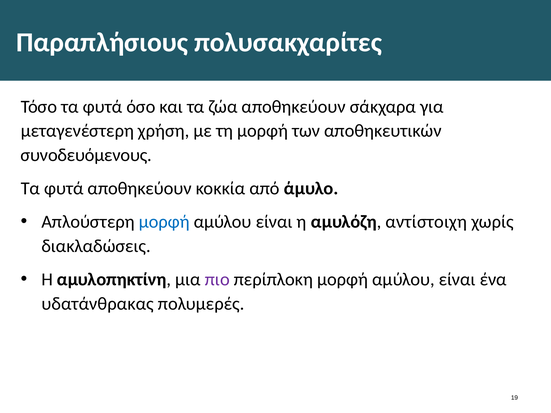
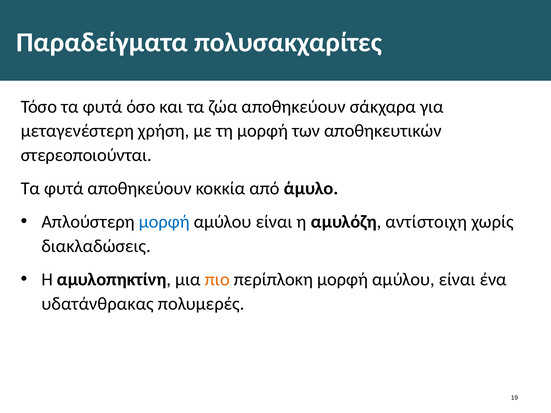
Παραπλήσιους: Παραπλήσιους -> Παραδείγματα
συνοδευόμενους: συνοδευόμενους -> στερεοποιούνται
πιο colour: purple -> orange
